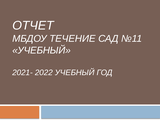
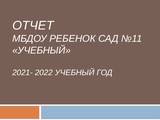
ТЕЧЕНИЕ: ТЕЧЕНИЕ -> РЕБЕНОК
